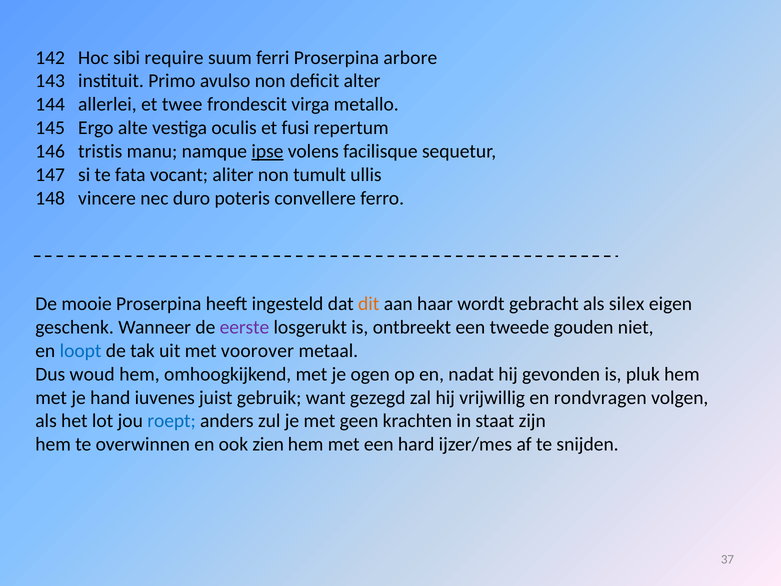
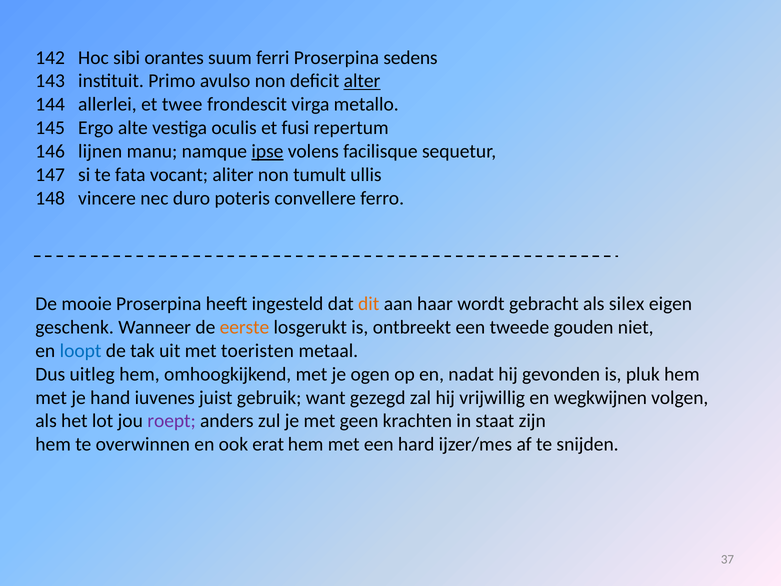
require: require -> orantes
arbore: arbore -> sedens
alter underline: none -> present
tristis: tristis -> lijnen
eerste colour: purple -> orange
voorover: voorover -> toeristen
woud: woud -> uitleg
rondvragen: rondvragen -> wegkwijnen
roept colour: blue -> purple
zien: zien -> erat
